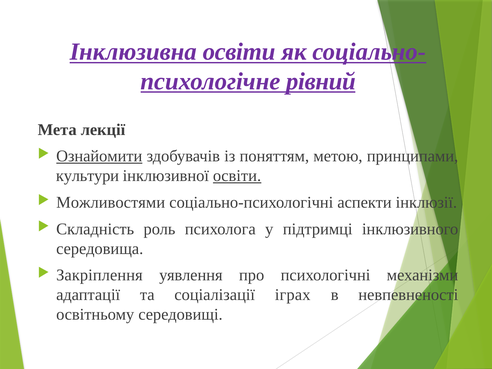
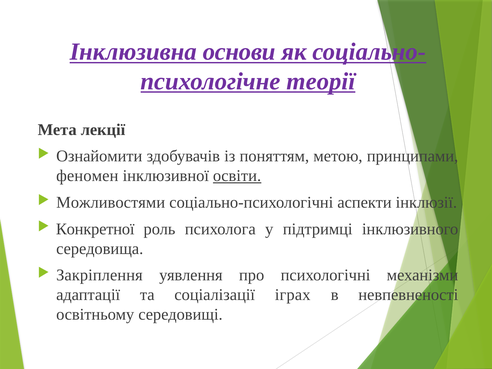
Інклюзивна освіти: освіти -> основи
рівний: рівний -> теорії
Ознайомити underline: present -> none
культури: культури -> феномен
Складність: Складність -> Конкретної
